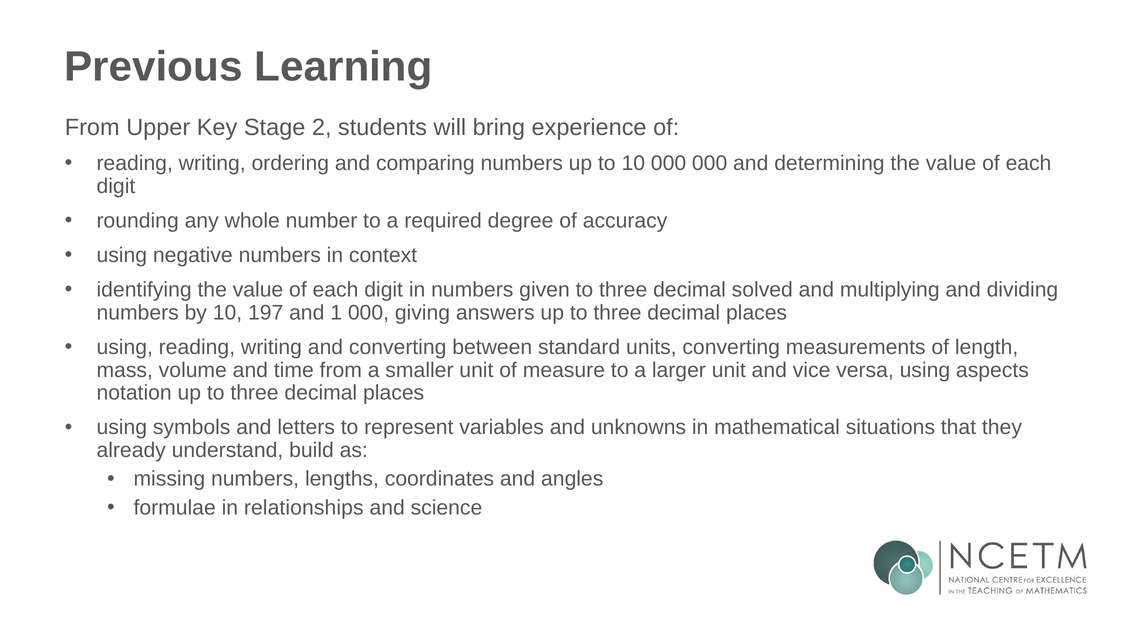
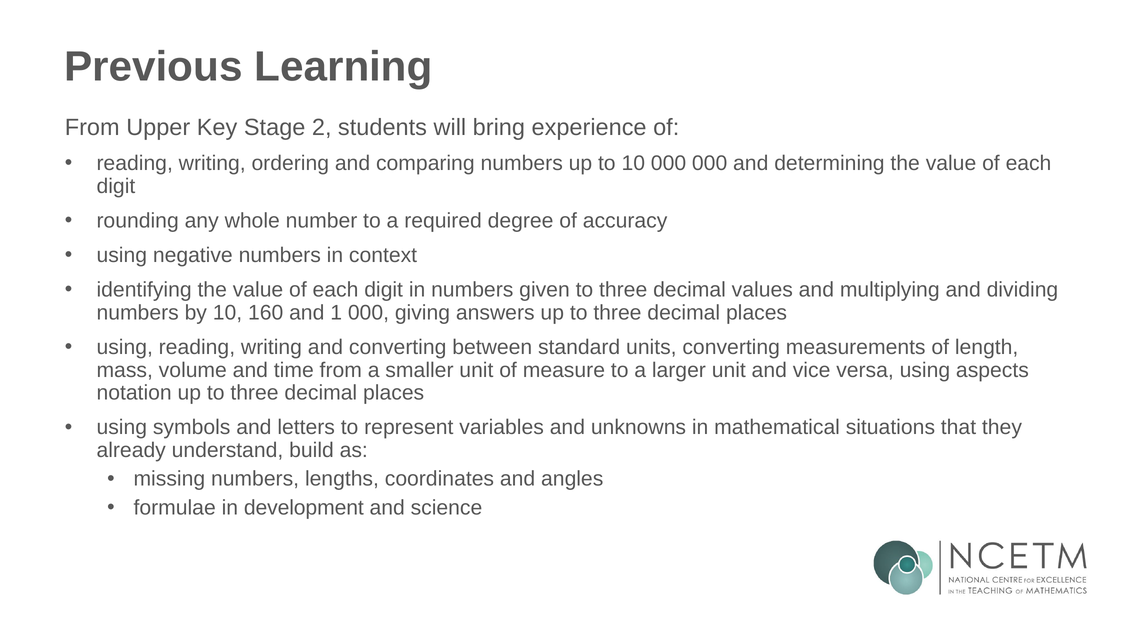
solved: solved -> values
197: 197 -> 160
relationships: relationships -> development
